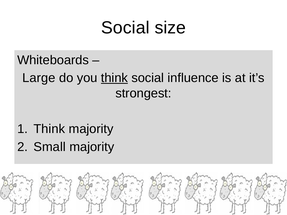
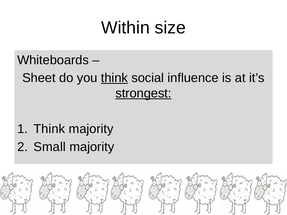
Social at (125, 28): Social -> Within
Large: Large -> Sheet
strongest underline: none -> present
